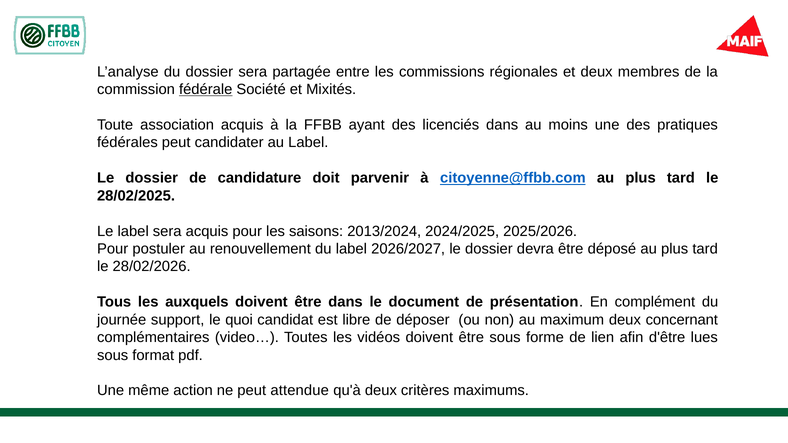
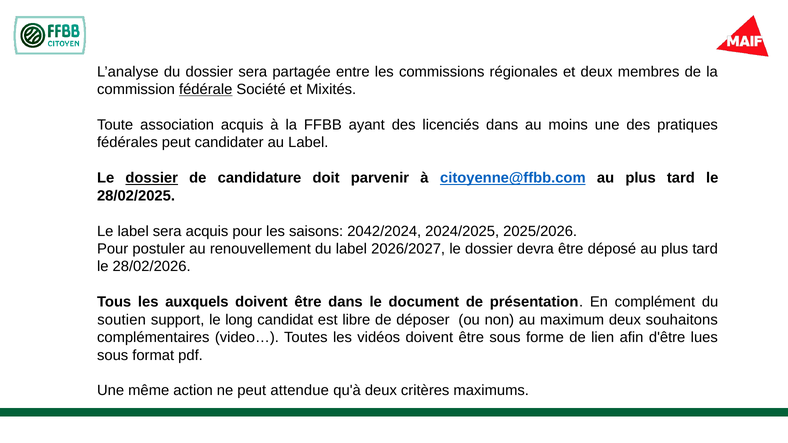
dossier at (152, 178) underline: none -> present
2013/2024: 2013/2024 -> 2042/2024
journée: journée -> soutien
quoi: quoi -> long
concernant: concernant -> souhaitons
